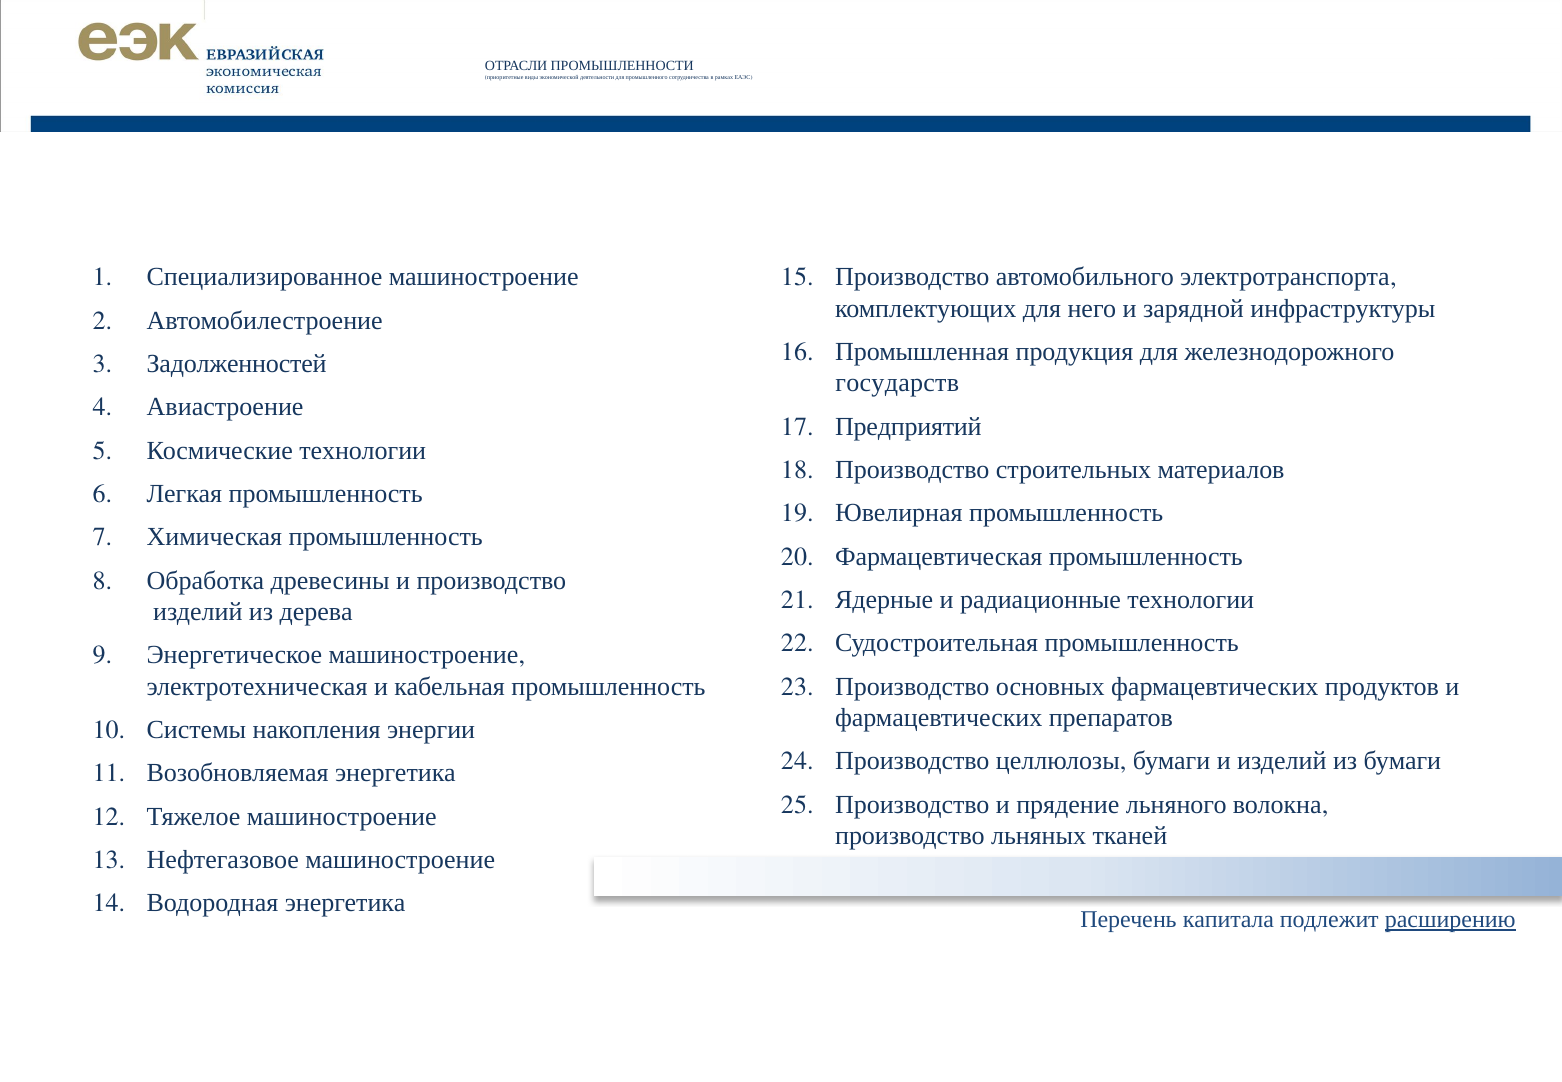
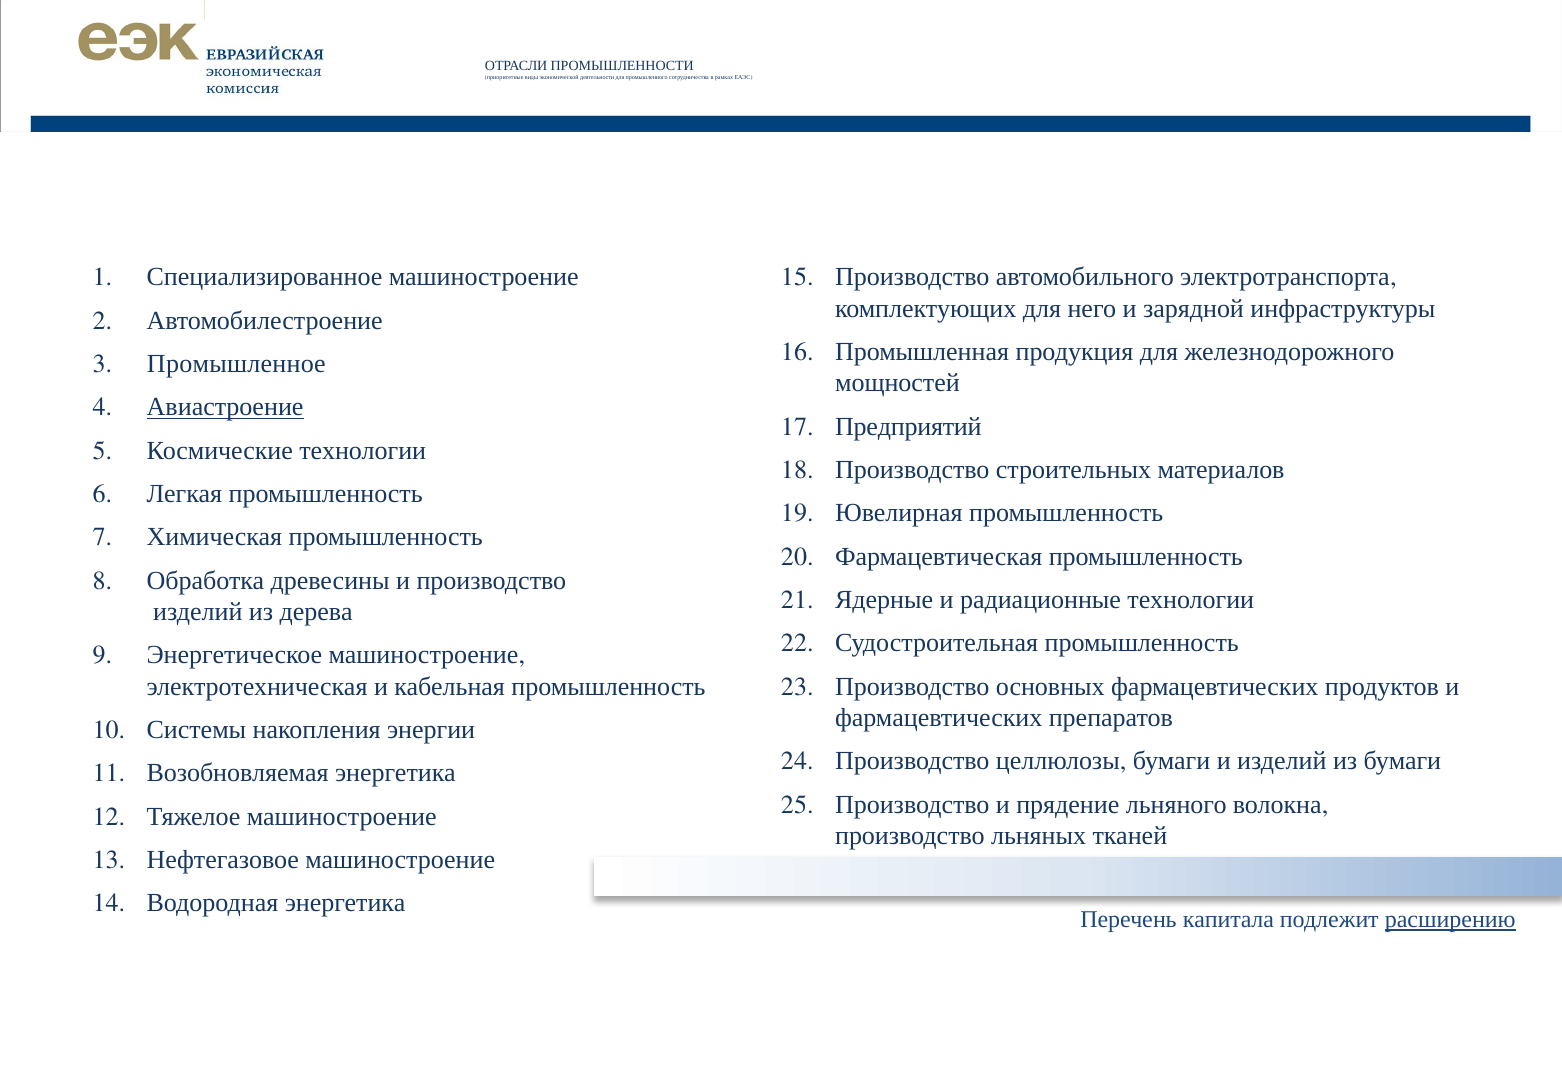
Задолженностей: Задолженностей -> Промышленное
государств: государств -> мощностей
Авиастроение underline: none -> present
